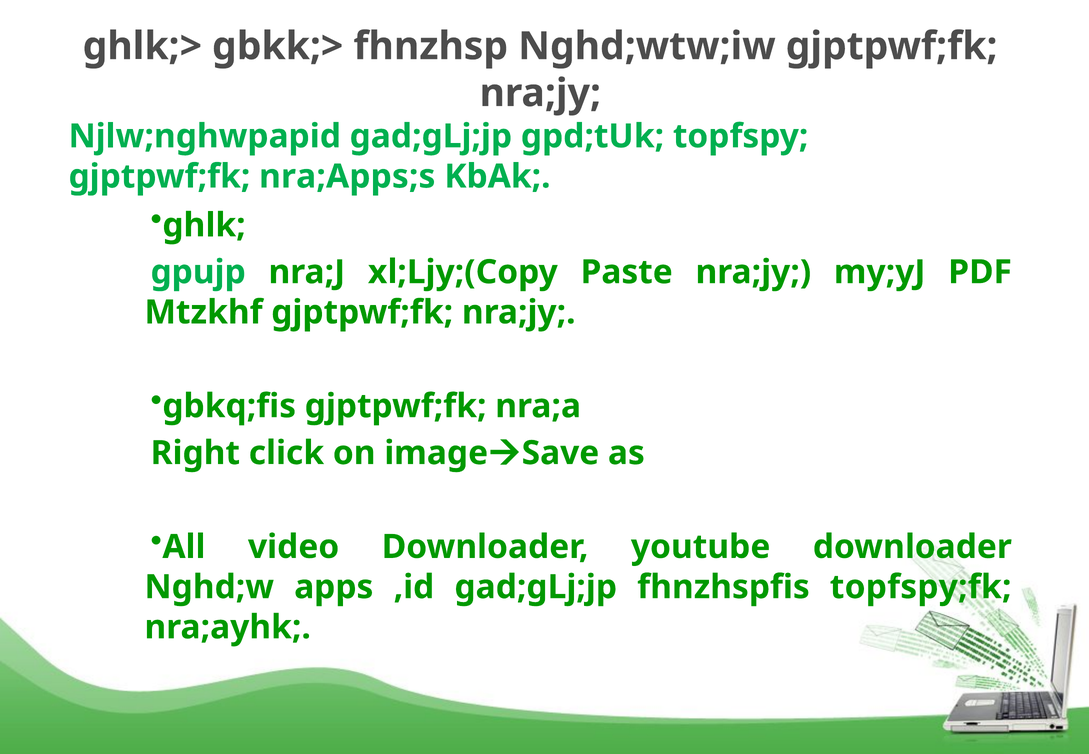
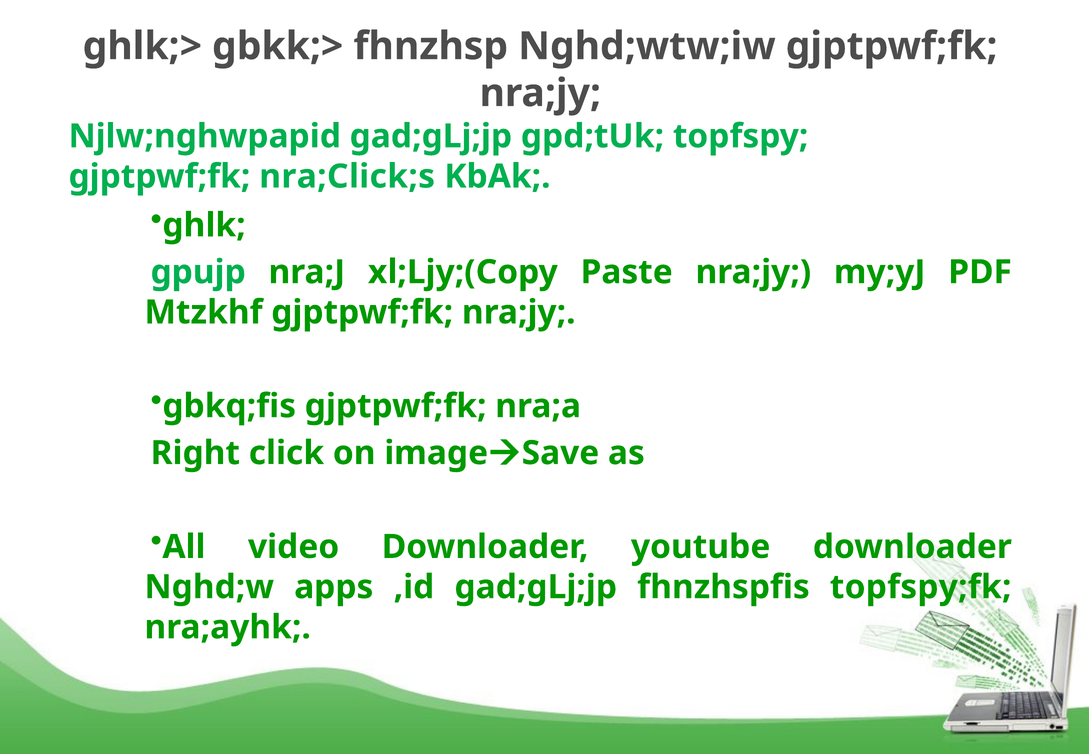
nra;Apps;s: nra;Apps;s -> nra;Click;s
